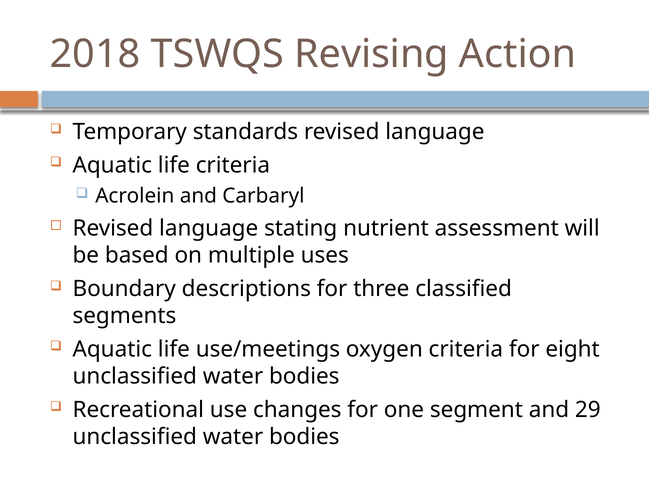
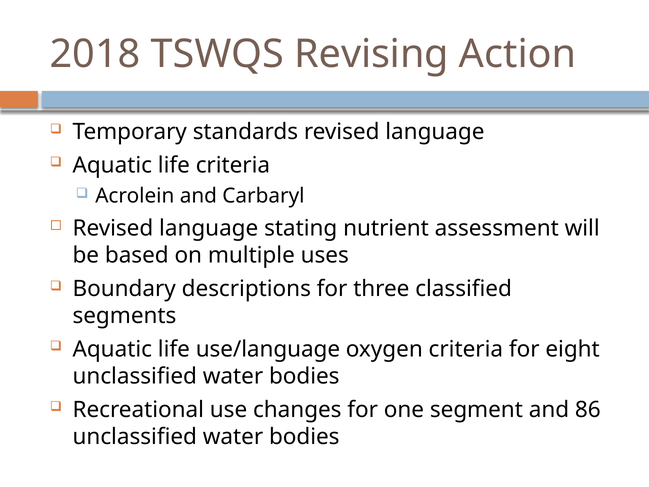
use/meetings: use/meetings -> use/language
29: 29 -> 86
